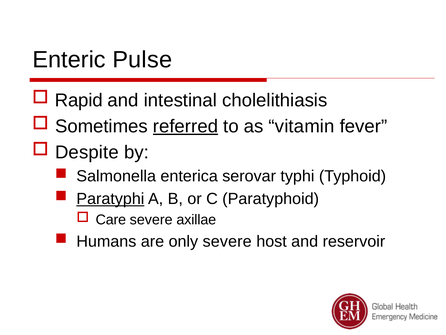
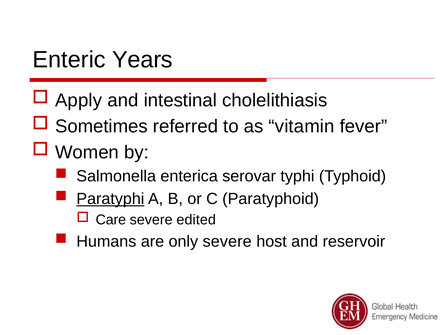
Pulse: Pulse -> Years
Rapid: Rapid -> Apply
referred underline: present -> none
Despite: Despite -> Women
axillae: axillae -> edited
